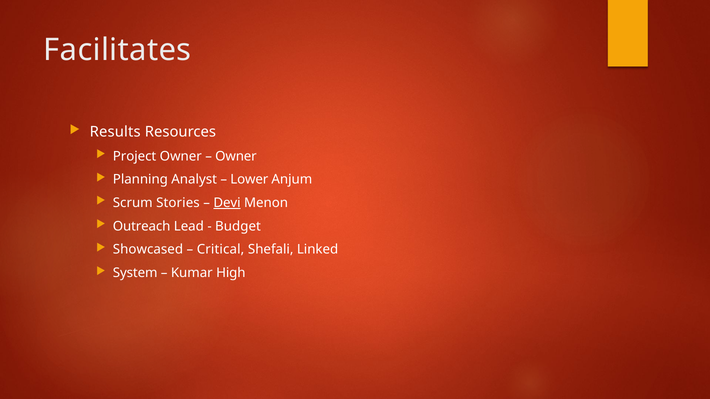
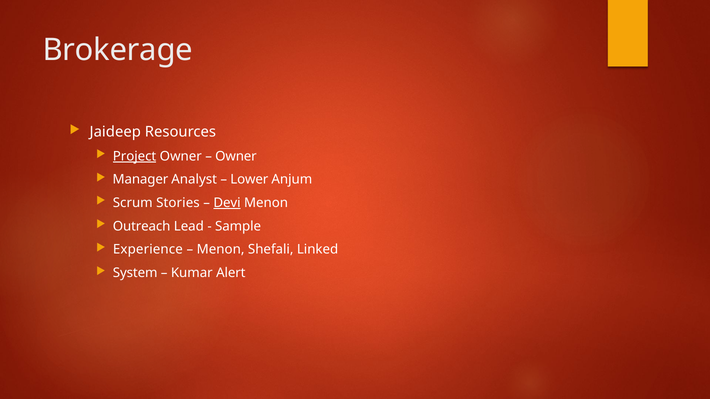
Facilitates: Facilitates -> Brokerage
Results: Results -> Jaideep
Project underline: none -> present
Planning: Planning -> Manager
Budget: Budget -> Sample
Showcased: Showcased -> Experience
Critical at (221, 250): Critical -> Menon
High: High -> Alert
